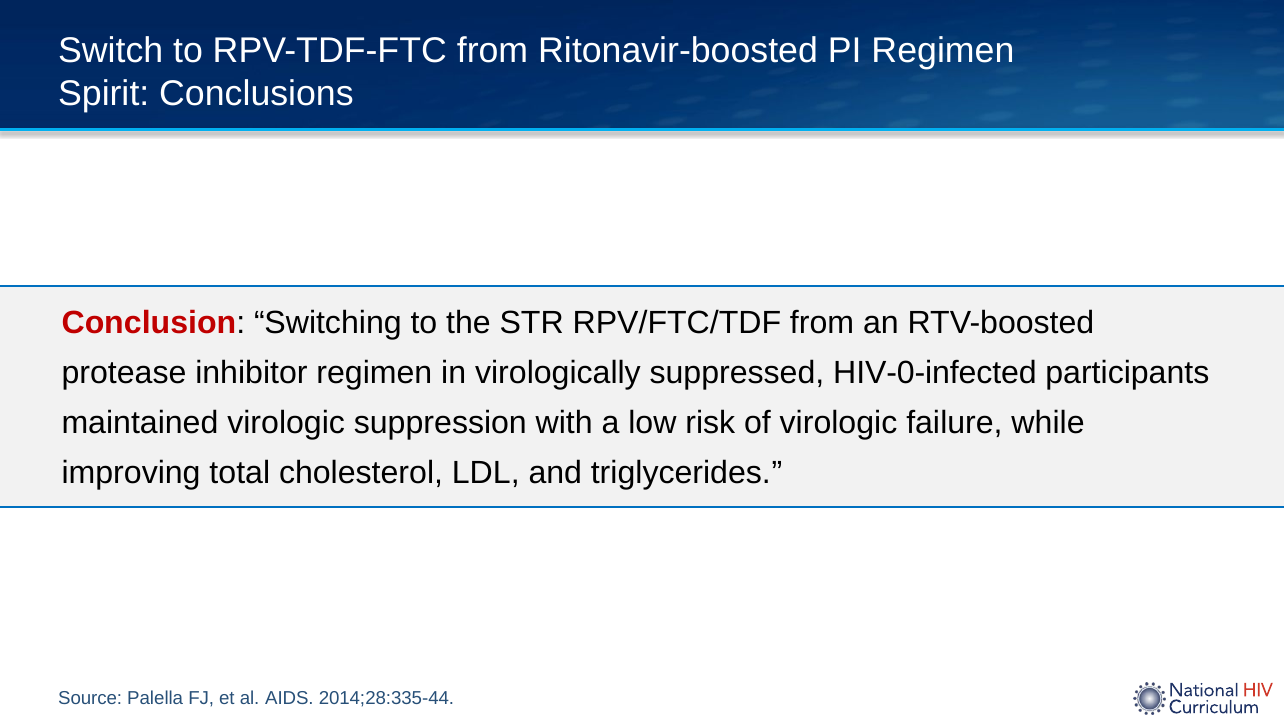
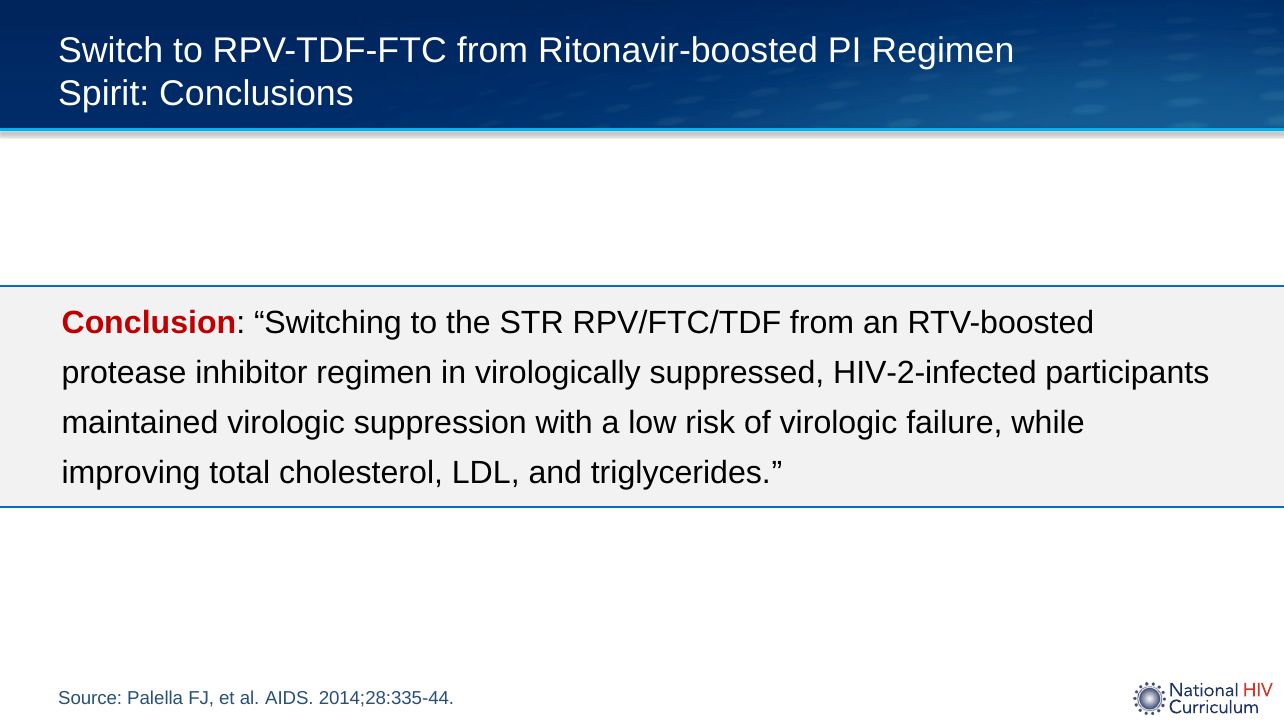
HIV-0-infected: HIV-0-infected -> HIV-2-infected
